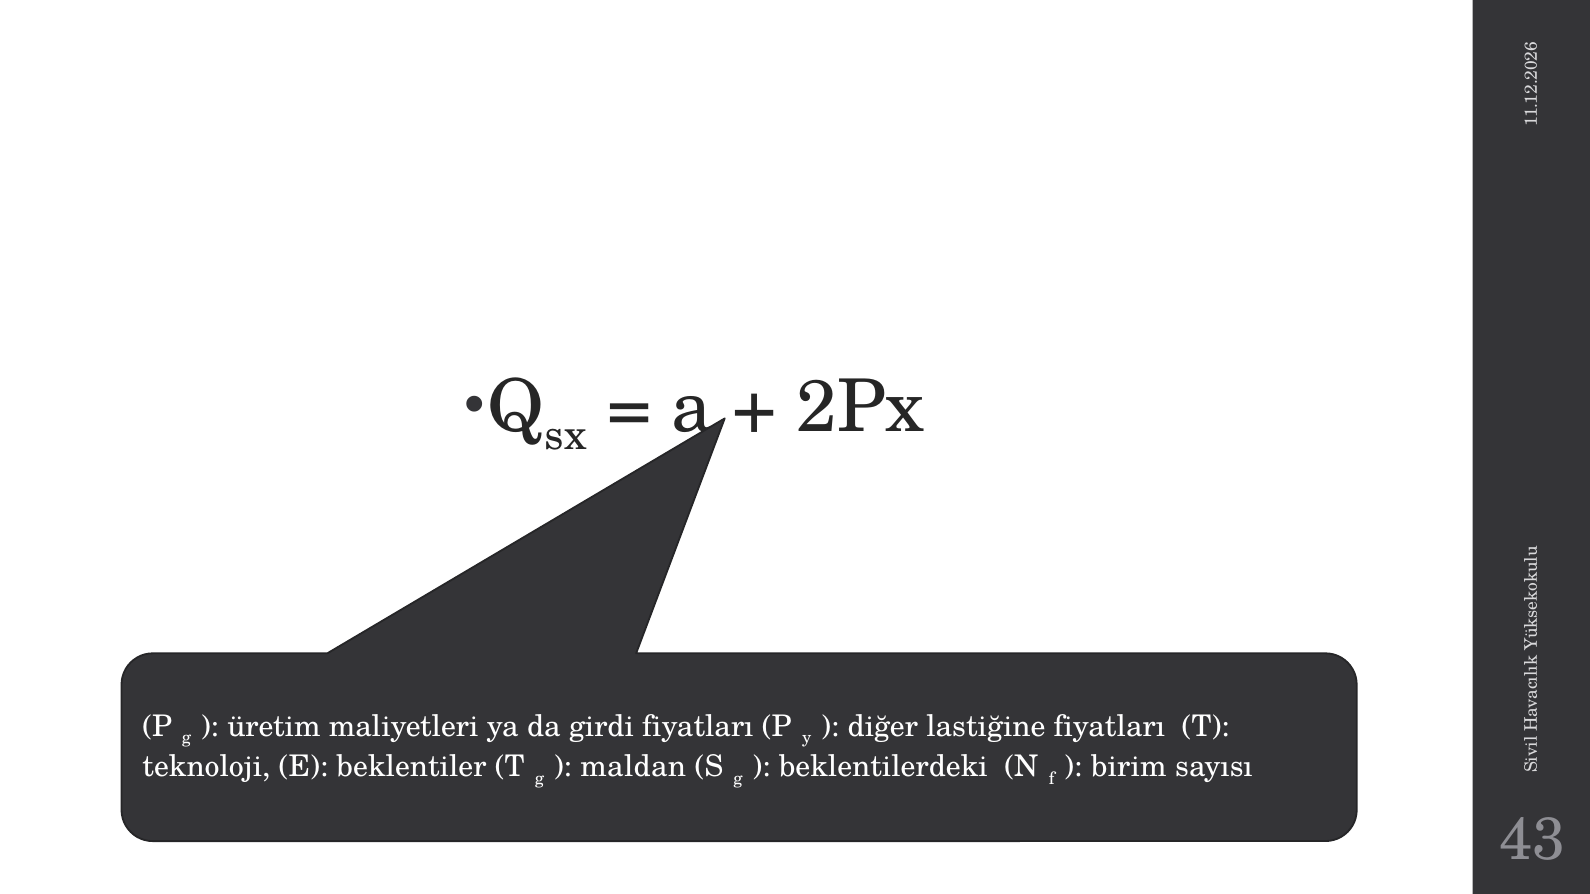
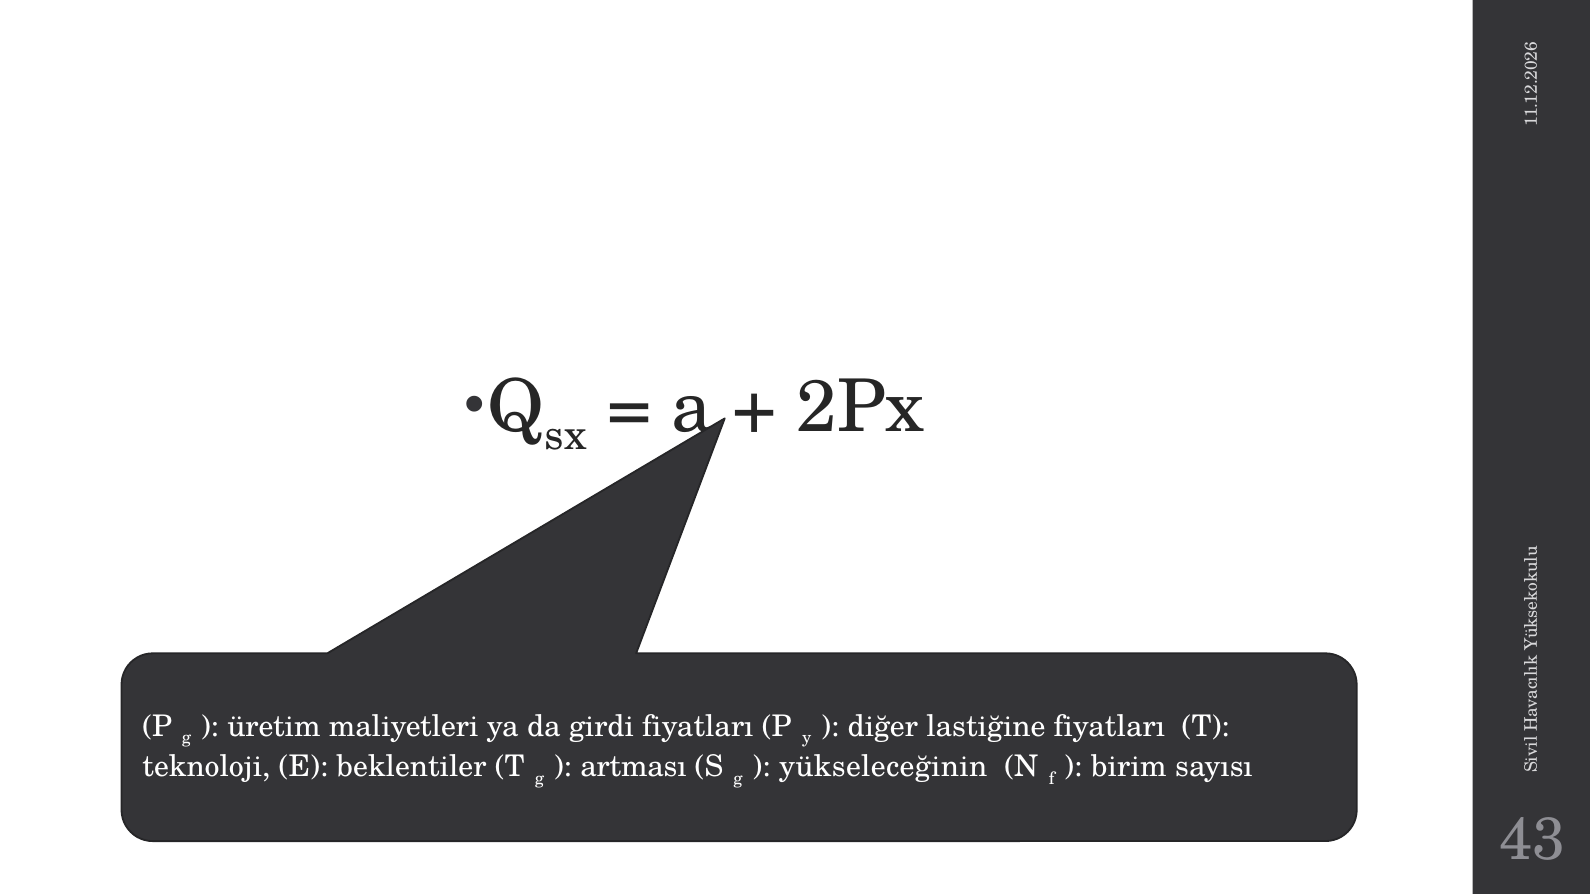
maldan: maldan -> artması
beklentilerdeki: beklentilerdeki -> yükseleceğinin
